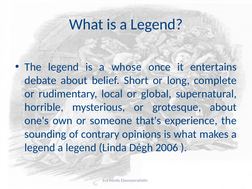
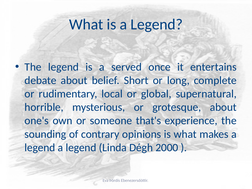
whose: whose -> served
2006: 2006 -> 2000
